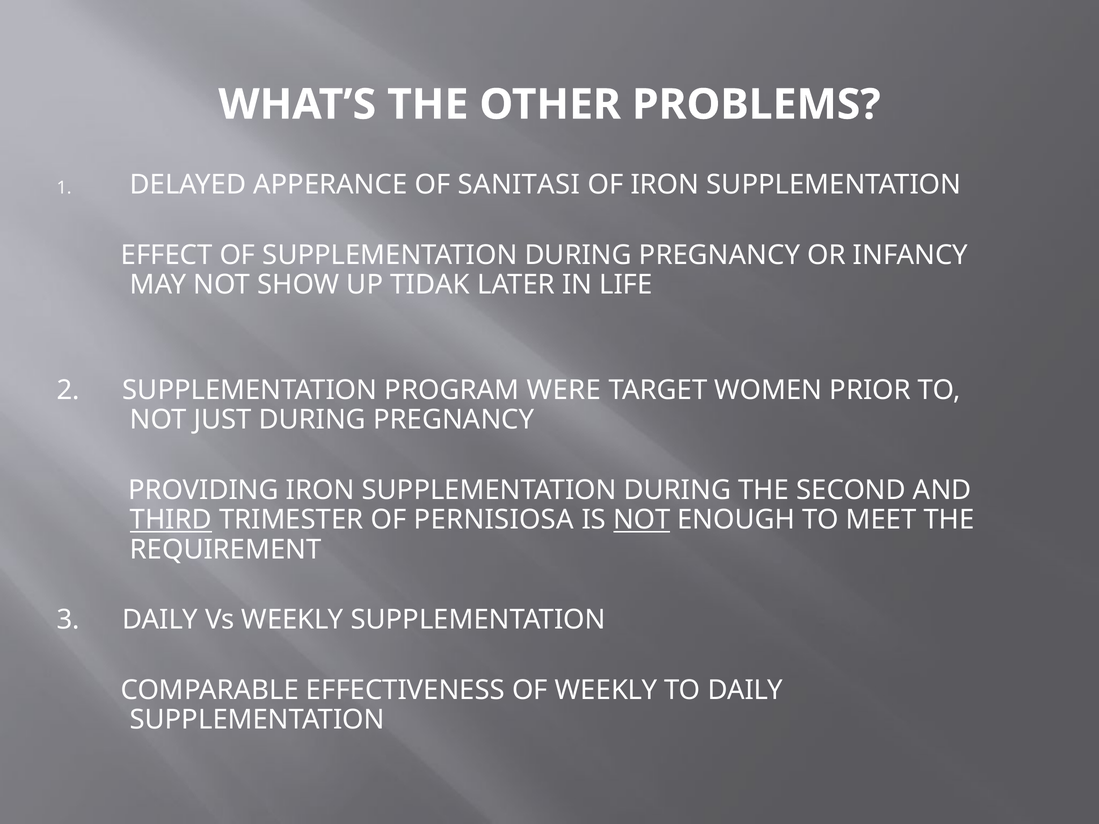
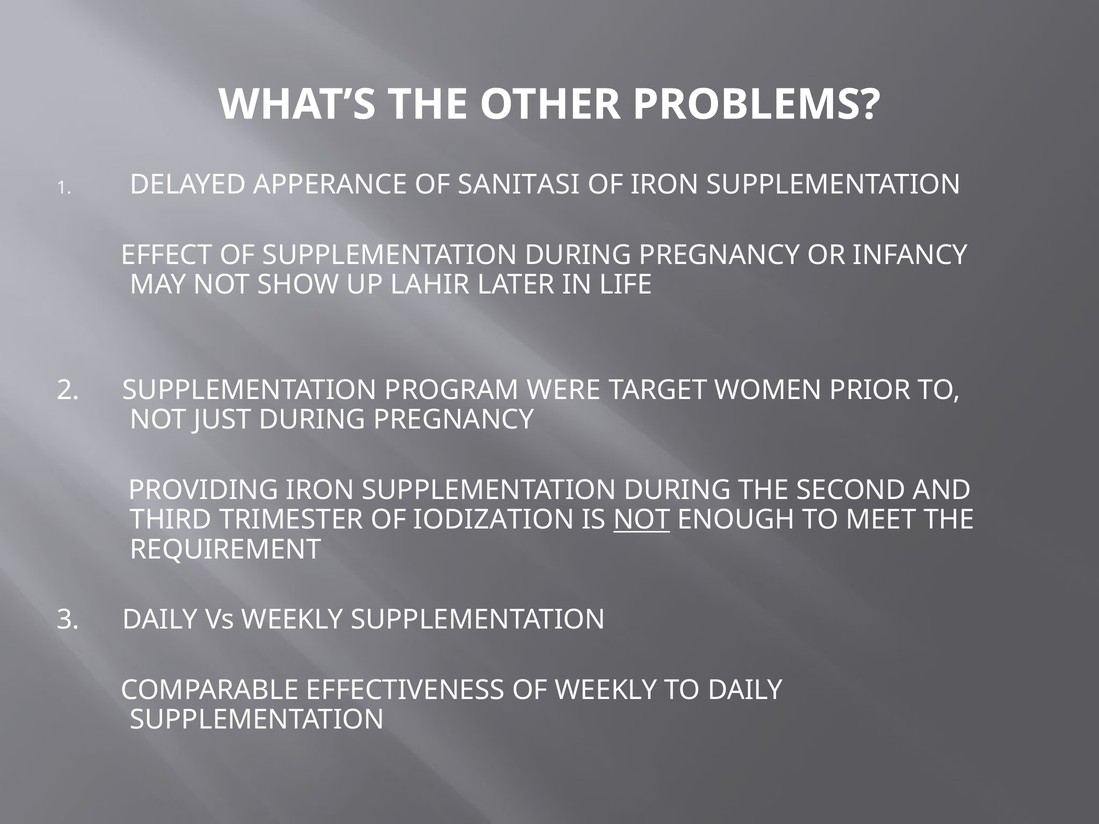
TIDAK: TIDAK -> LAHIR
THIRD underline: present -> none
PERNISIOSA: PERNISIOSA -> IODIZATION
